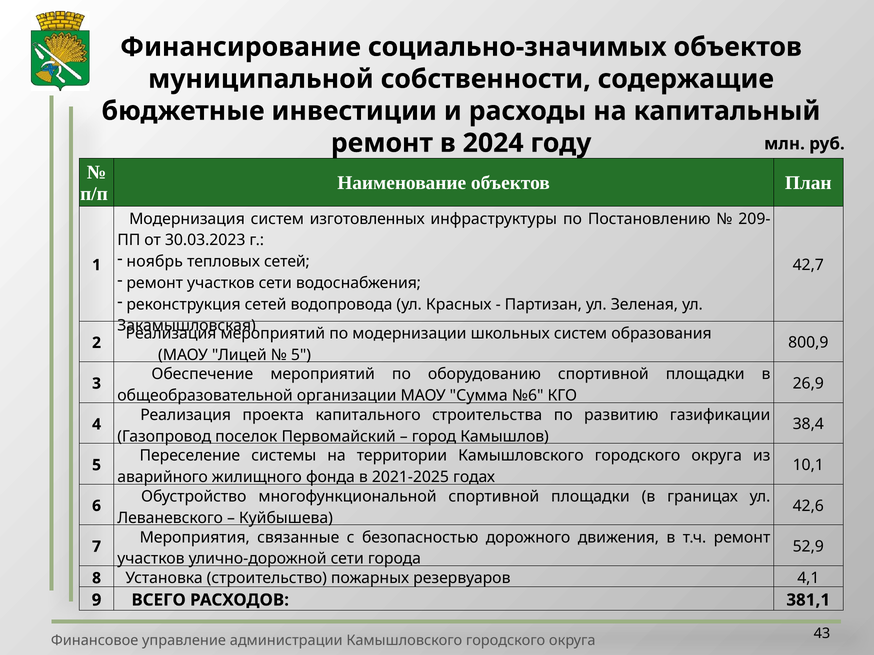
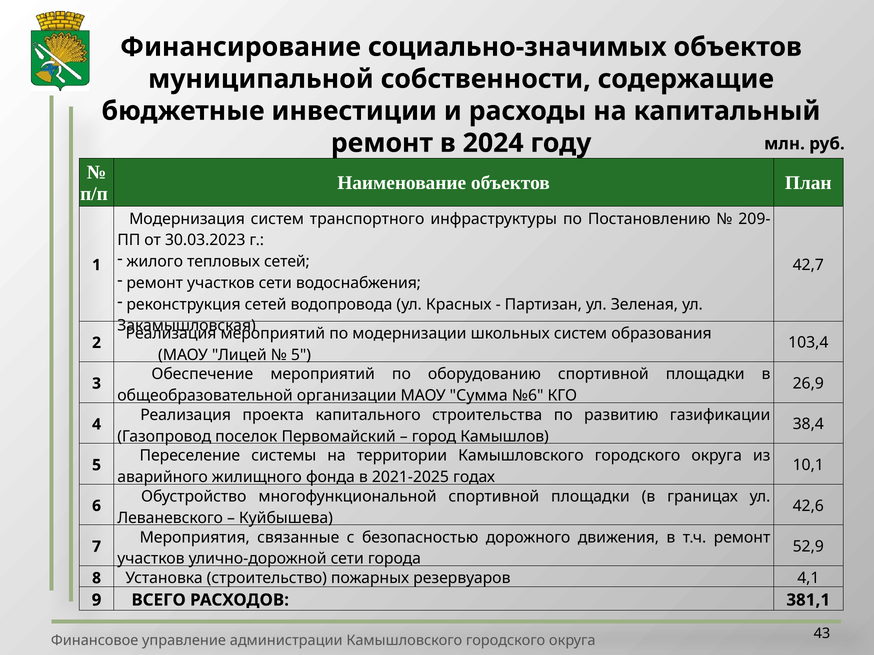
изготовленных: изготовленных -> транспортного
ноябрь: ноябрь -> жилого
800,9: 800,9 -> 103,4
